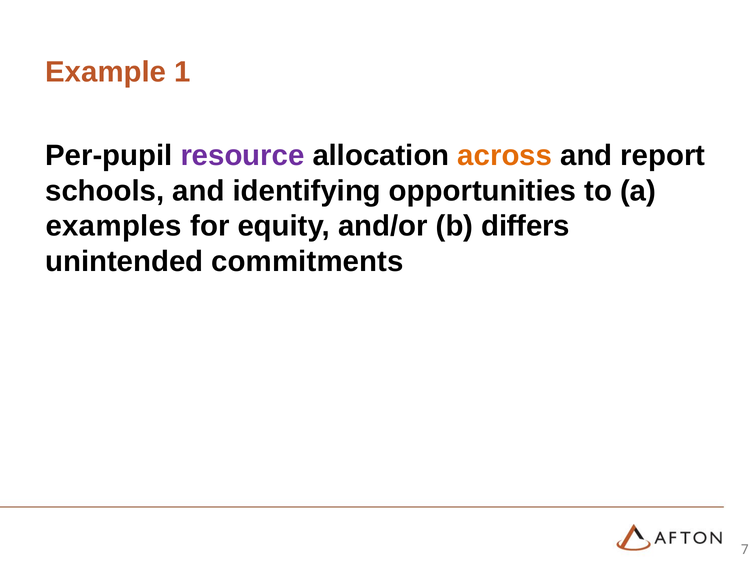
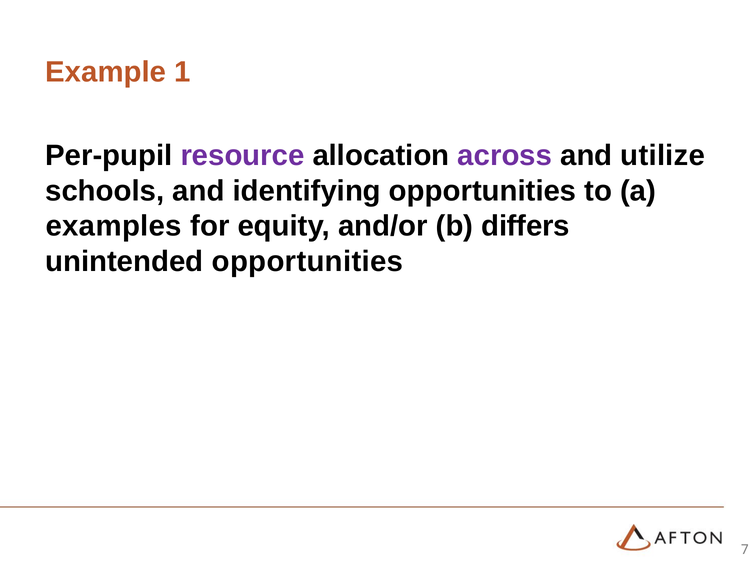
across colour: orange -> purple
report: report -> utilize
unintended commitments: commitments -> opportunities
